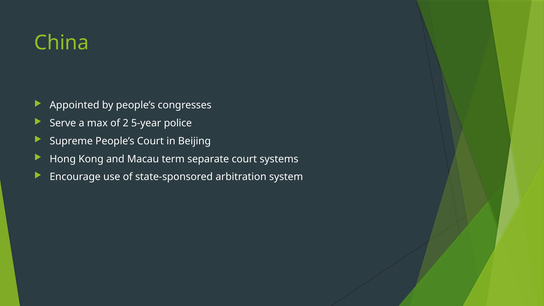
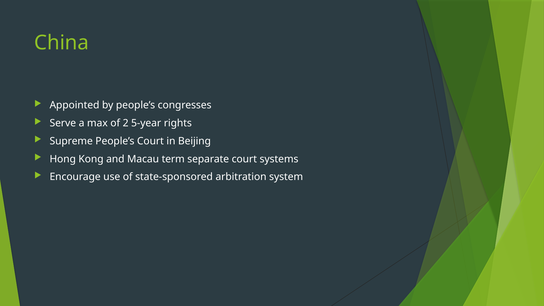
police: police -> rights
